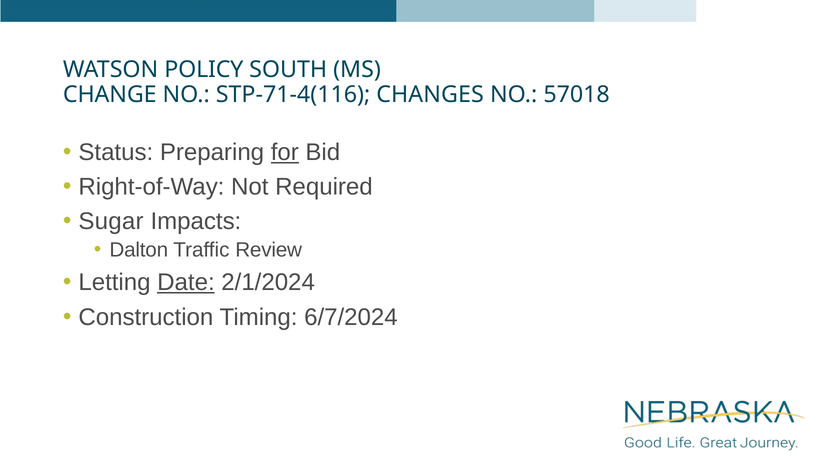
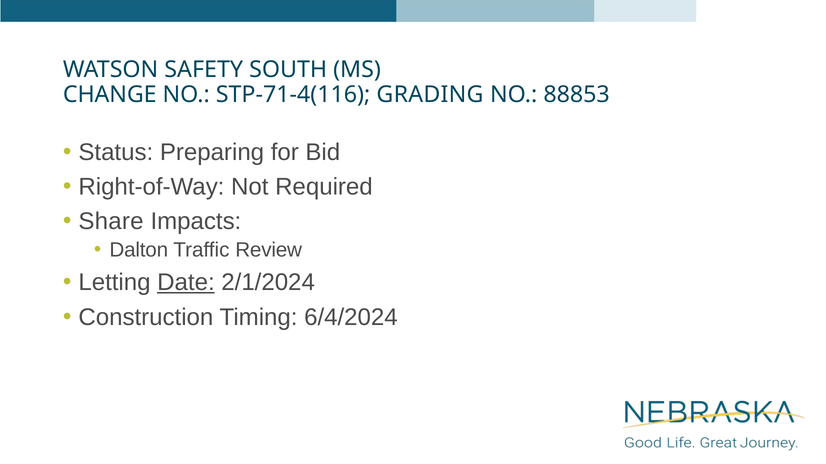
POLICY: POLICY -> SAFETY
CHANGES: CHANGES -> GRADING
57018: 57018 -> 88853
for underline: present -> none
Sugar: Sugar -> Share
6/7/2024: 6/7/2024 -> 6/4/2024
